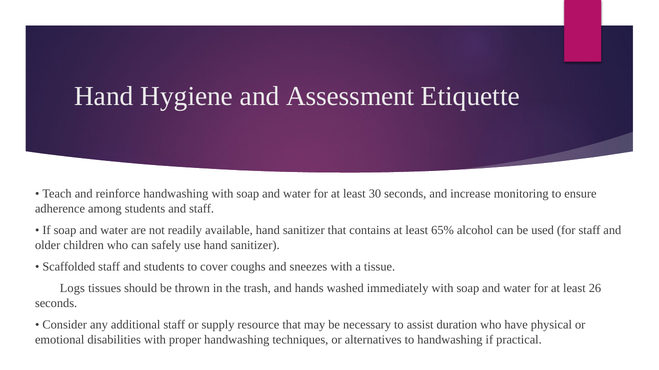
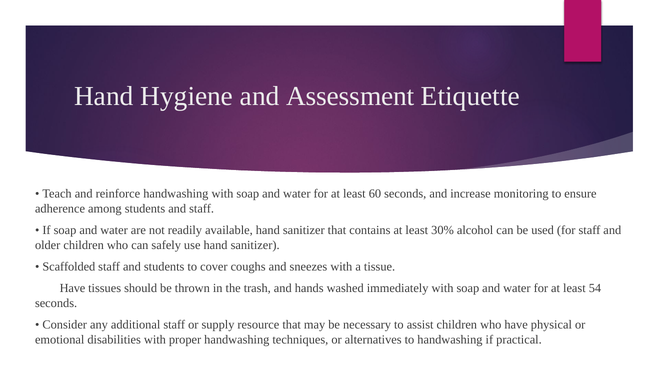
30: 30 -> 60
65%: 65% -> 30%
Logs at (72, 289): Logs -> Have
26: 26 -> 54
assist duration: duration -> children
